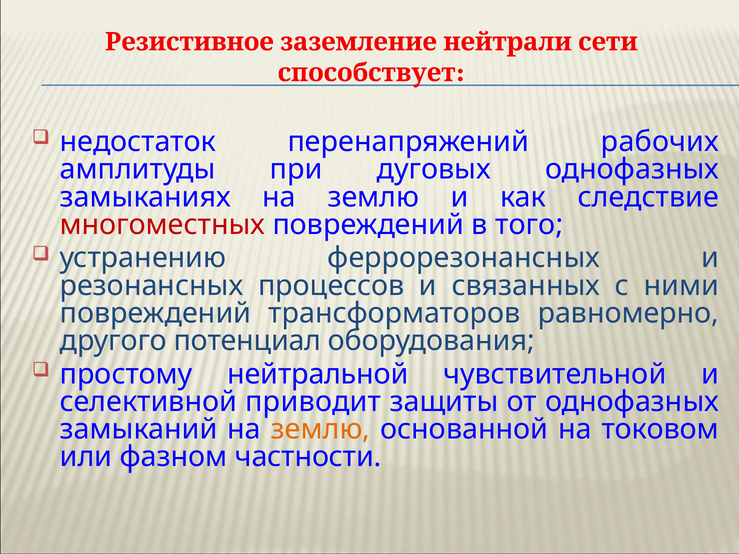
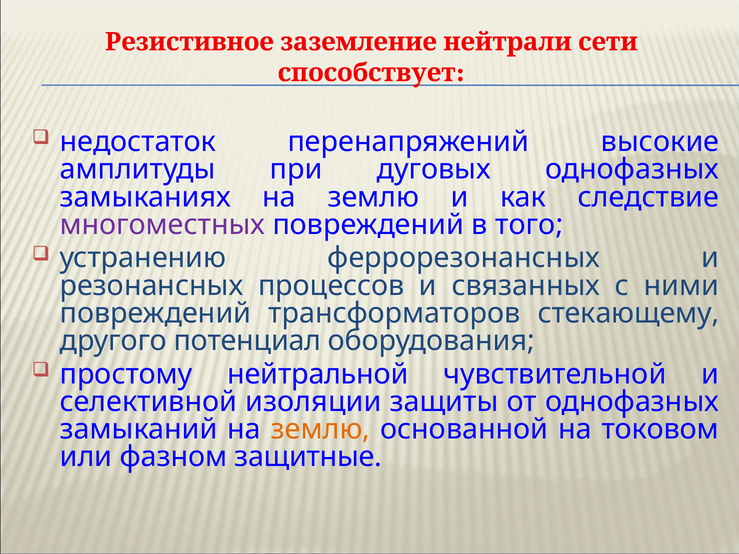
рабочих: рабочих -> высокие
многоместных colour: red -> purple
равномерно: равномерно -> стекающему
приводит: приводит -> изоляции
частности: частности -> защитные
